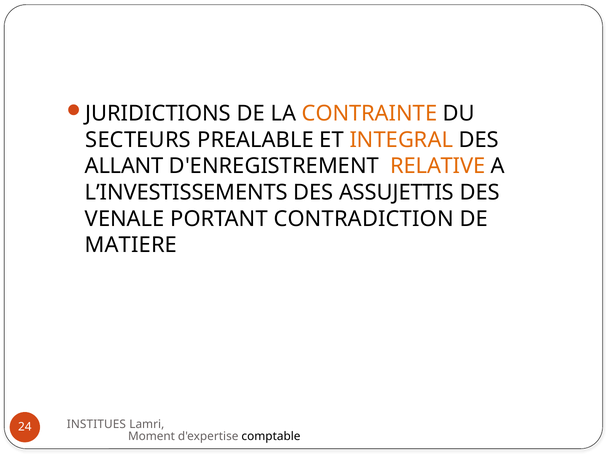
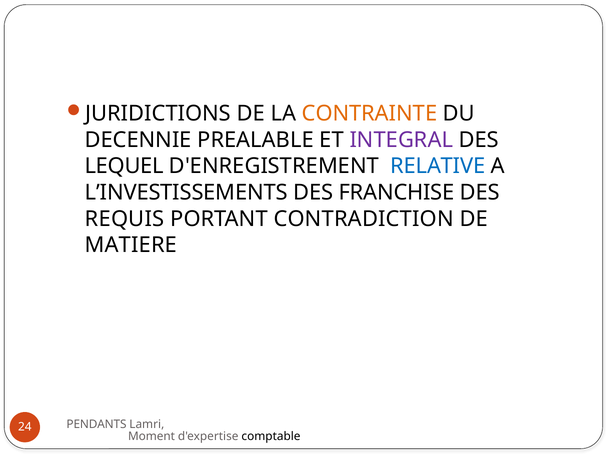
SECTEURS: SECTEURS -> DECENNIE
INTEGRAL colour: orange -> purple
ALLANT: ALLANT -> LEQUEL
RELATIVE colour: orange -> blue
ASSUJETTIS: ASSUJETTIS -> FRANCHISE
VENALE: VENALE -> REQUIS
INSTITUES: INSTITUES -> PENDANTS
